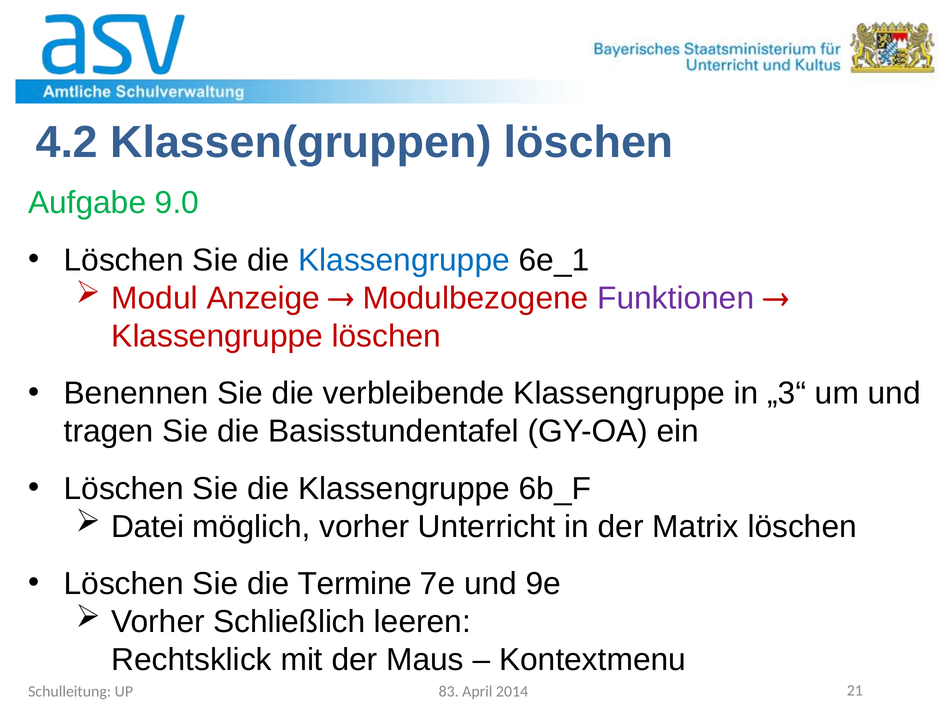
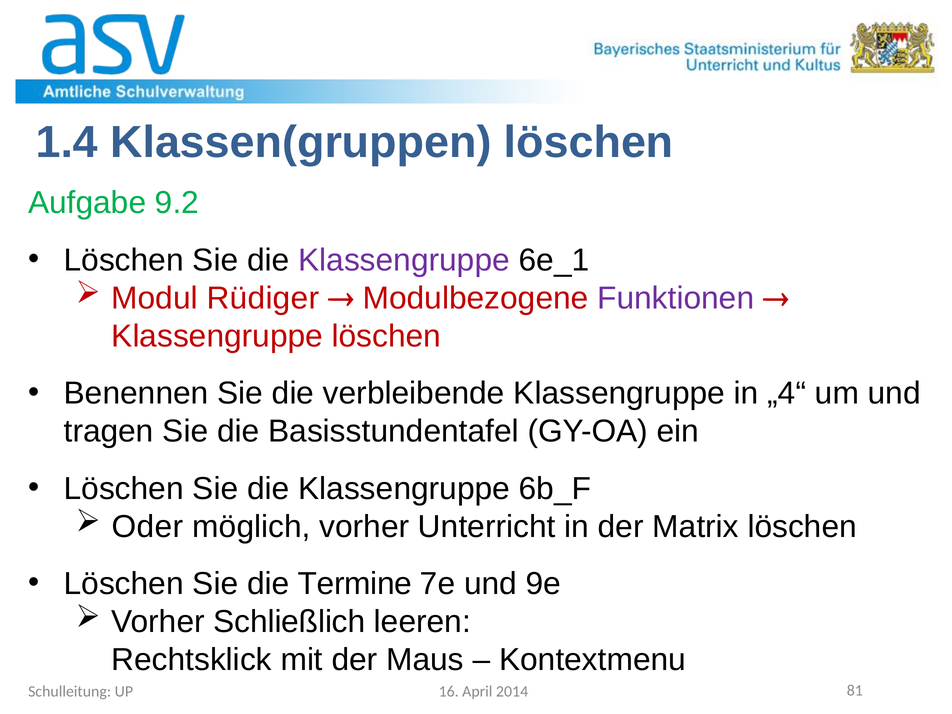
4.2: 4.2 -> 1.4
9.0: 9.0 -> 9.2
Klassengruppe at (404, 260) colour: blue -> purple
Anzeige: Anzeige -> Rüdiger
„3“: „3“ -> „4“
Datei: Datei -> Oder
83: 83 -> 16
21: 21 -> 81
